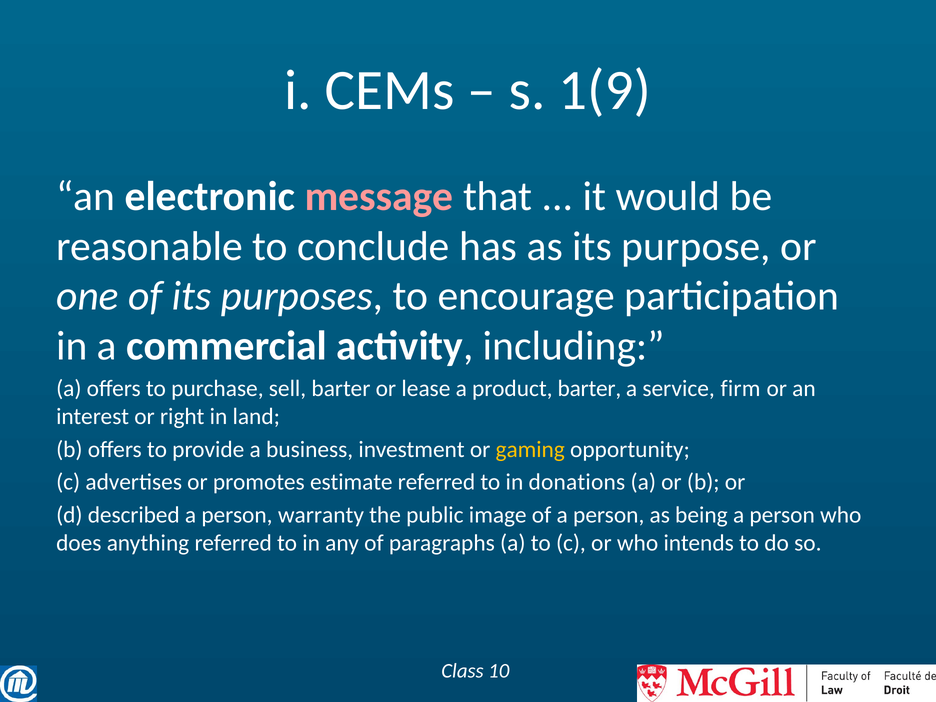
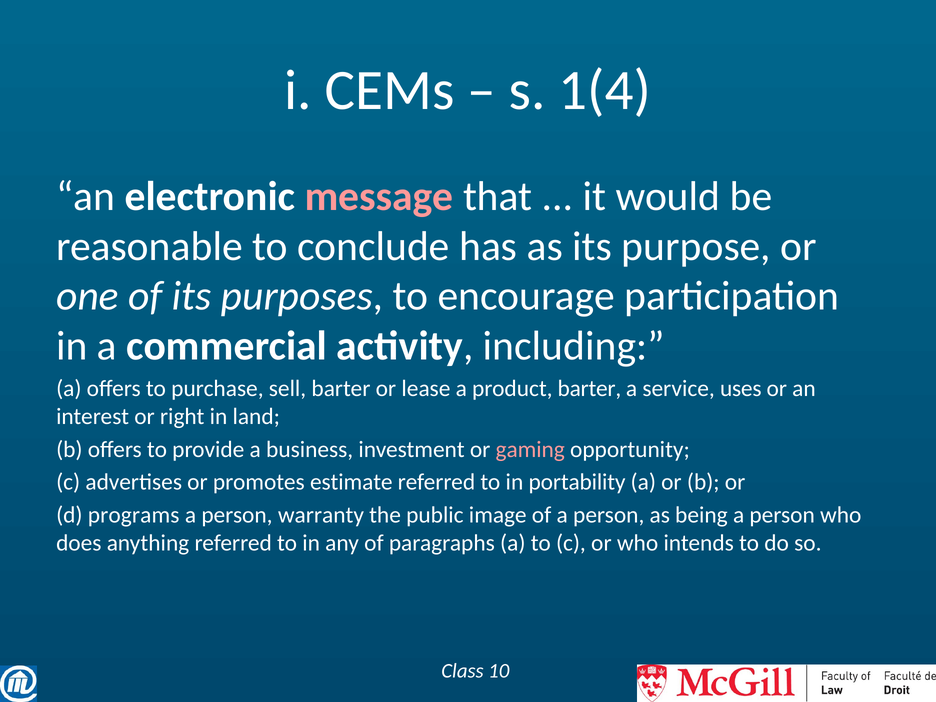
1(9: 1(9 -> 1(4
firm: firm -> uses
gaming colour: yellow -> pink
donations: donations -> portability
described: described -> programs
